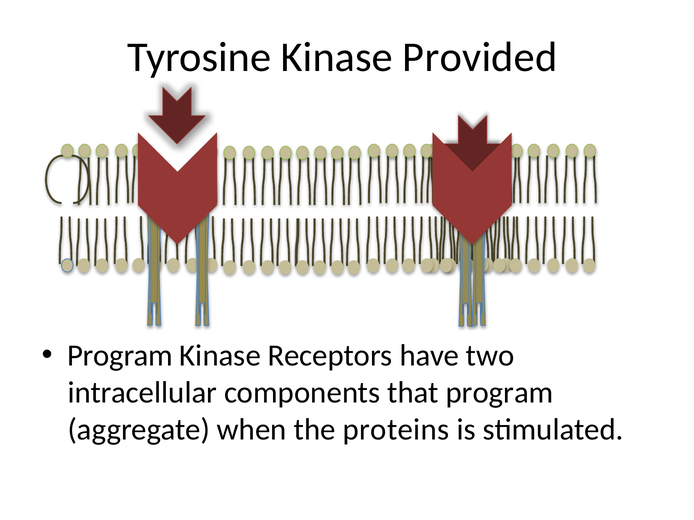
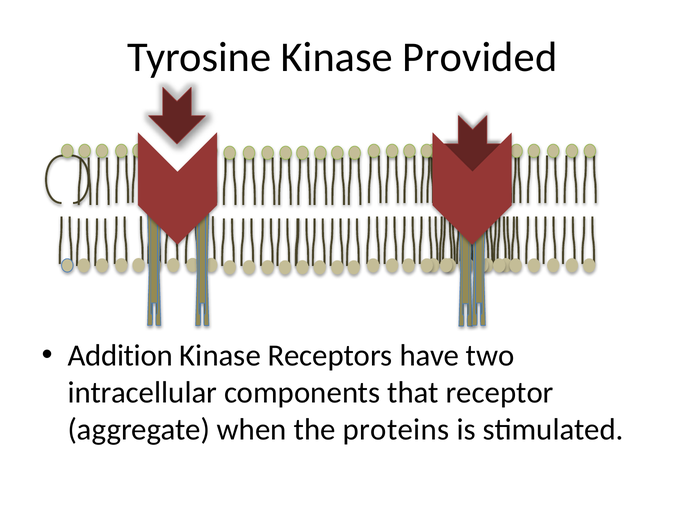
Program at (120, 356): Program -> Addition
that program: program -> receptor
